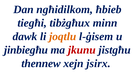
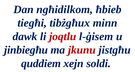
joqtlu colour: orange -> red
thennew: thennew -> quddiem
jsirx: jsirx -> soldi
